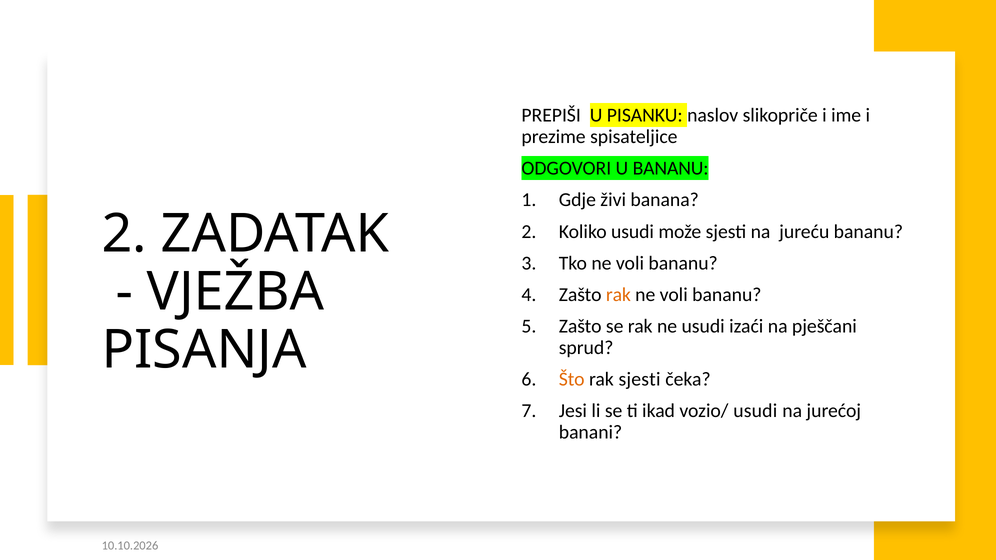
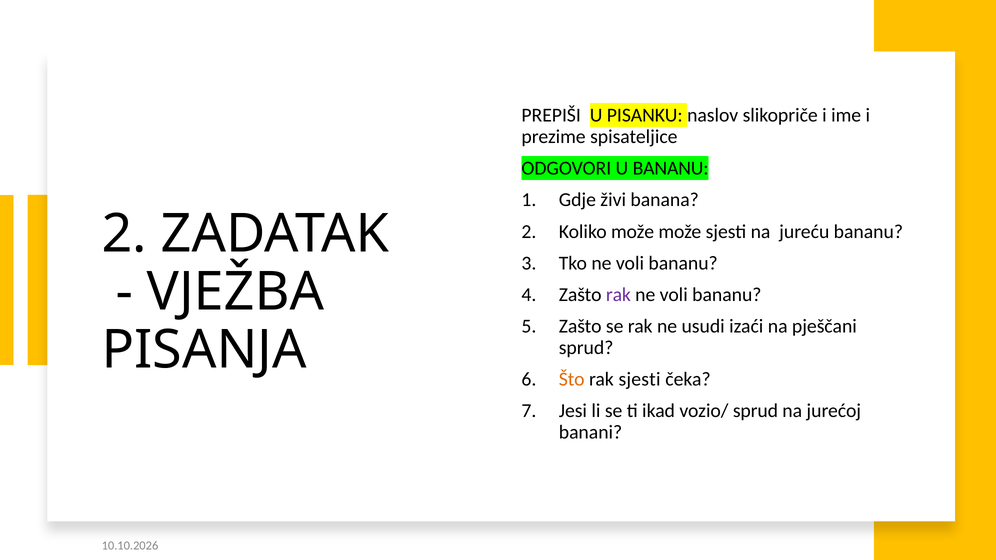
Koliko usudi: usudi -> može
rak at (618, 295) colour: orange -> purple
vozio/ usudi: usudi -> sprud
